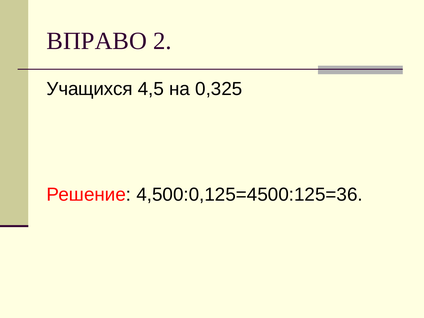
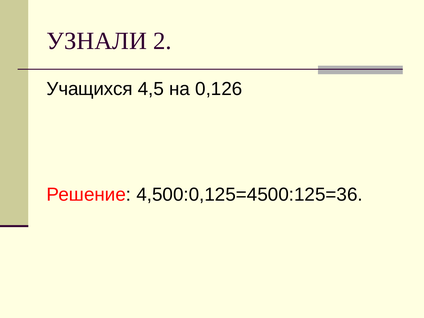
ВПРАВО: ВПРАВО -> УЗНАЛИ
0,325: 0,325 -> 0,126
